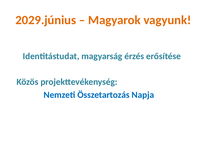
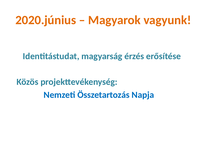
2029.június: 2029.június -> 2020.június
